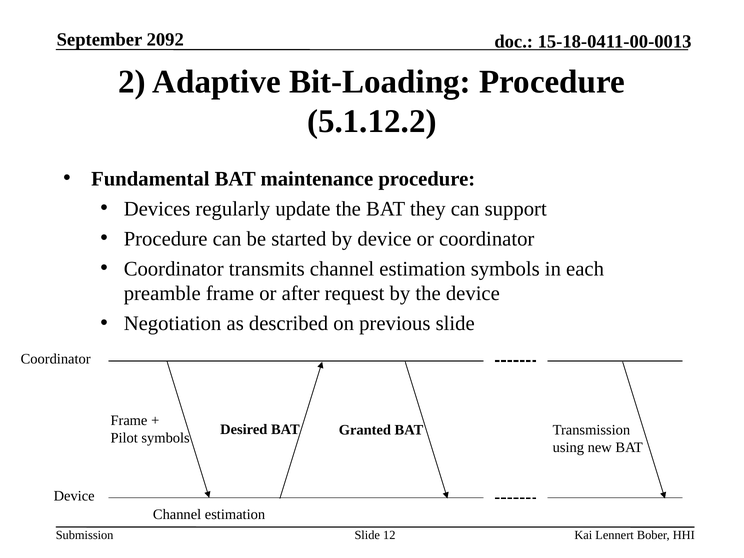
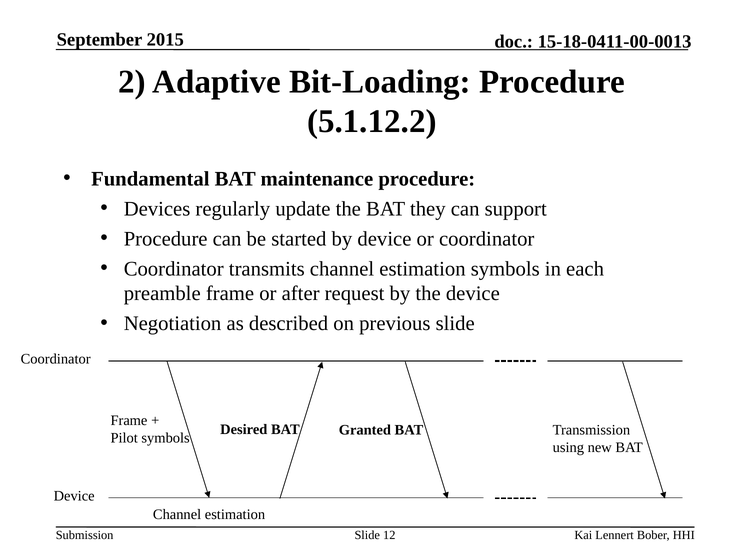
2092: 2092 -> 2015
